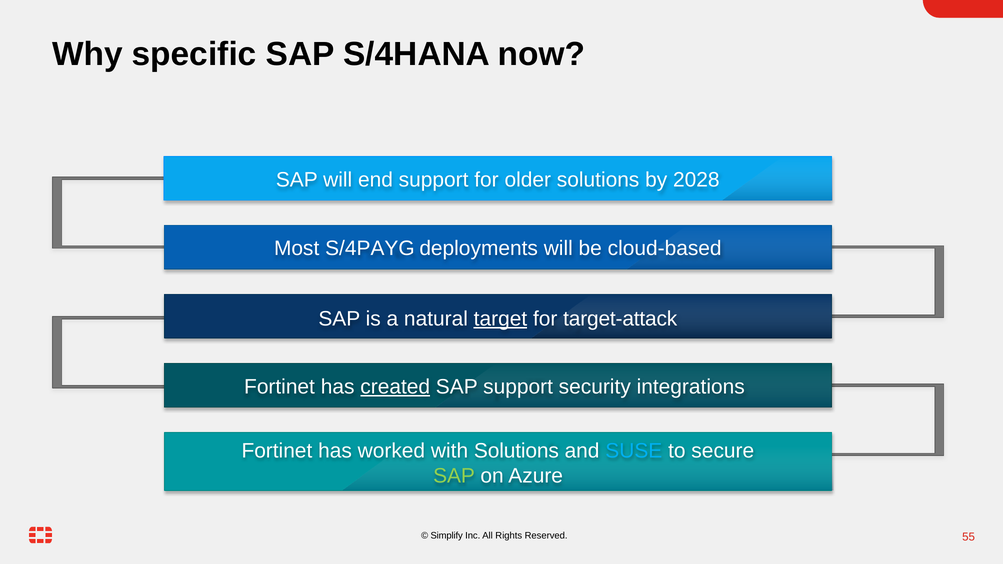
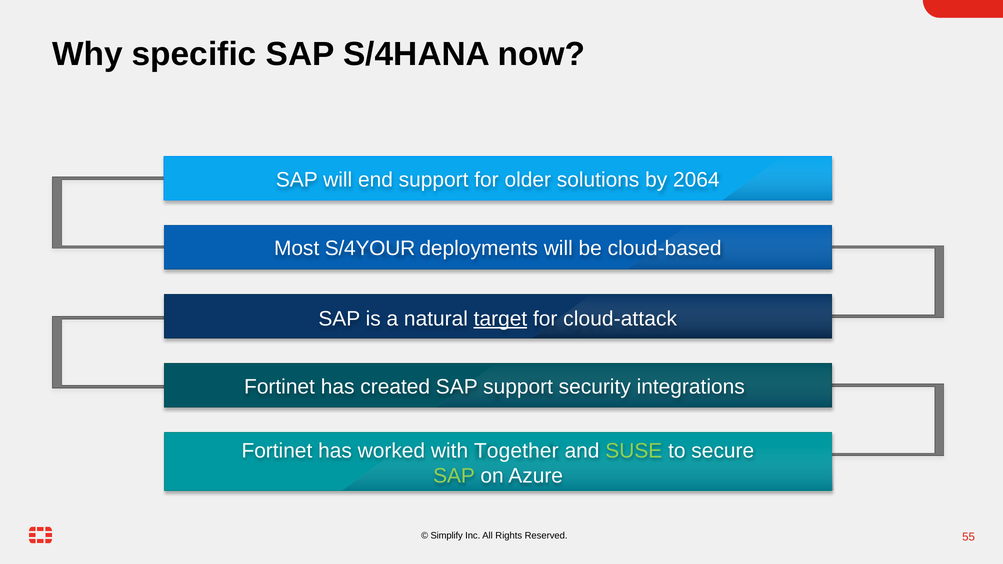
2028: 2028 -> 2064
S/4PAYG: S/4PAYG -> S/4YOUR
target-attack: target-attack -> cloud-attack
created underline: present -> none
with Solutions: Solutions -> Together
SUSE colour: light blue -> light green
